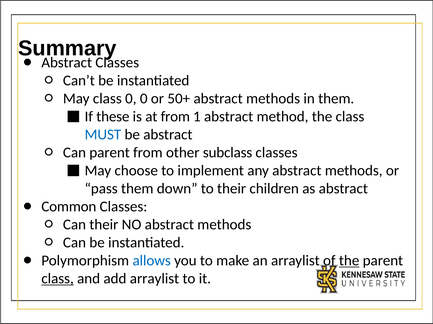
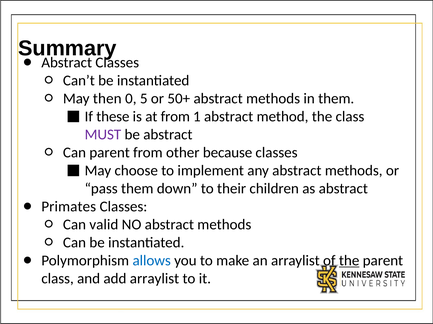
May class: class -> then
0 0: 0 -> 5
MUST colour: blue -> purple
subclass: subclass -> because
Common: Common -> Primates
Can their: their -> valid
class at (58, 279) underline: present -> none
